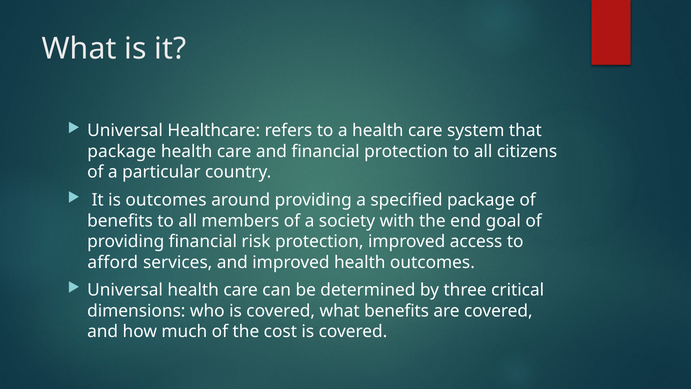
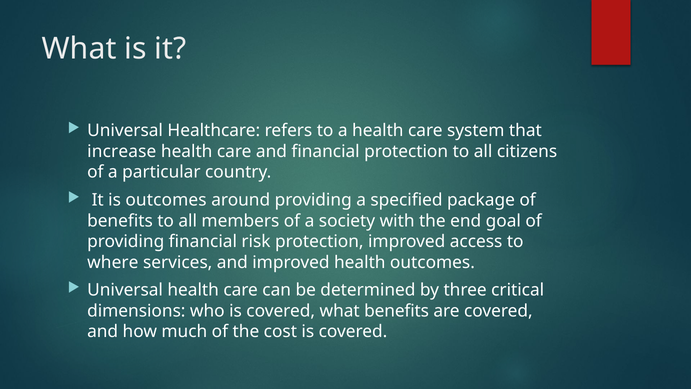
package at (122, 151): package -> increase
afford: afford -> where
